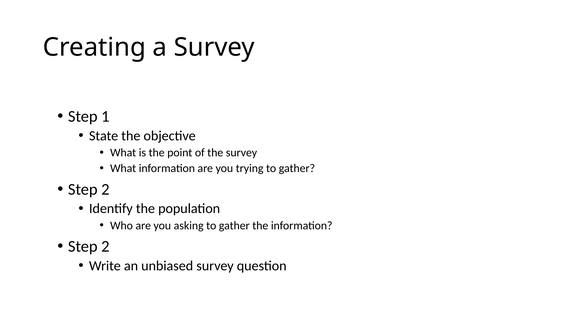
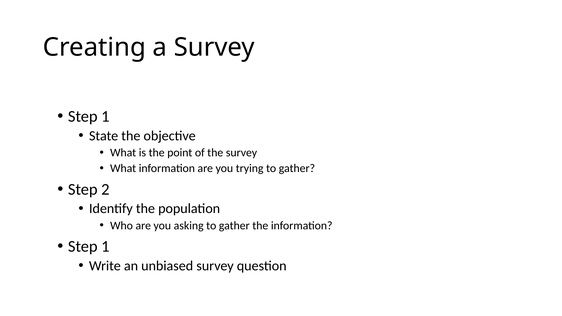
2 at (105, 247): 2 -> 1
